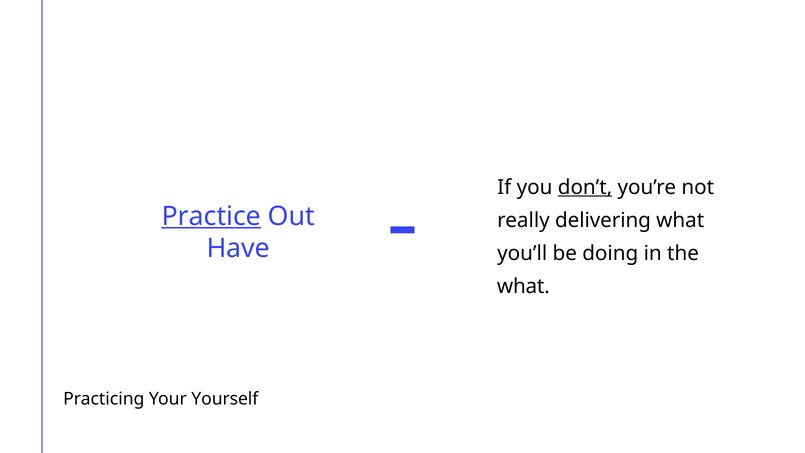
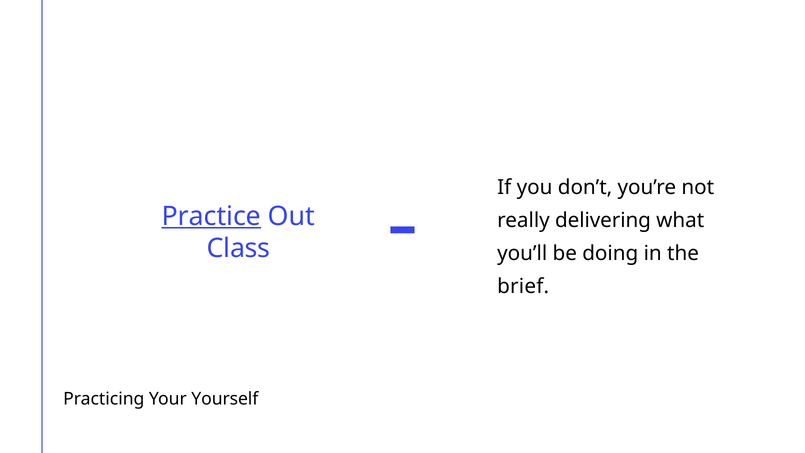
don’t underline: present -> none
Have: Have -> Class
what at (523, 286): what -> brief
